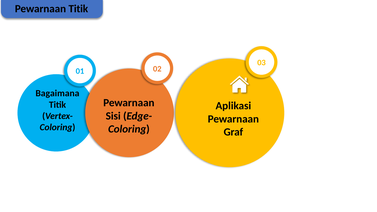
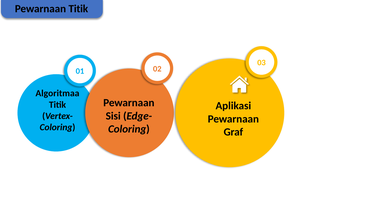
Bagaimana: Bagaimana -> Algoritmaa
